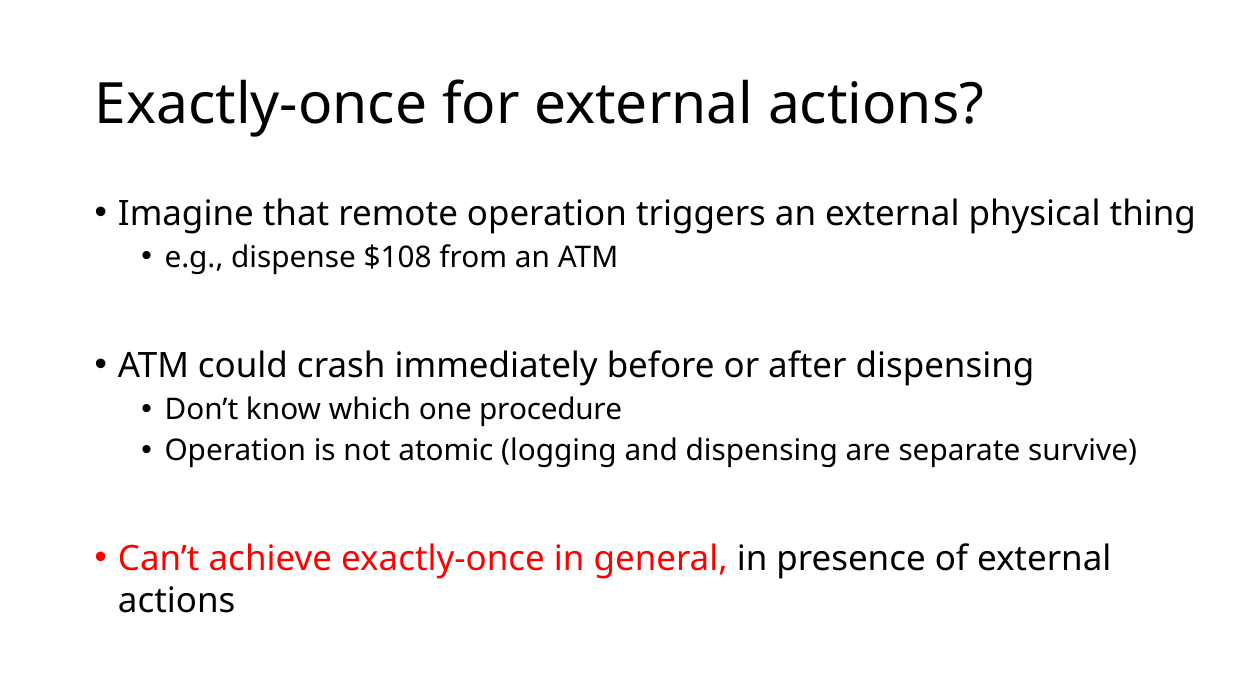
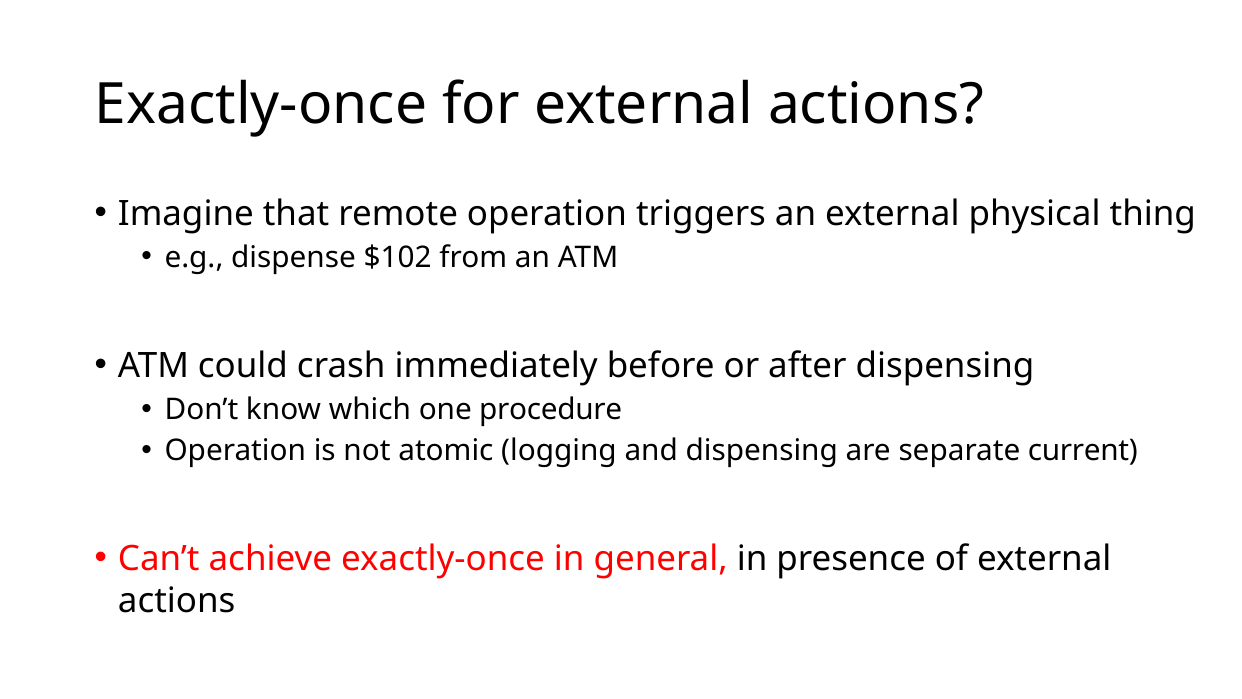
$108: $108 -> $102
survive: survive -> current
